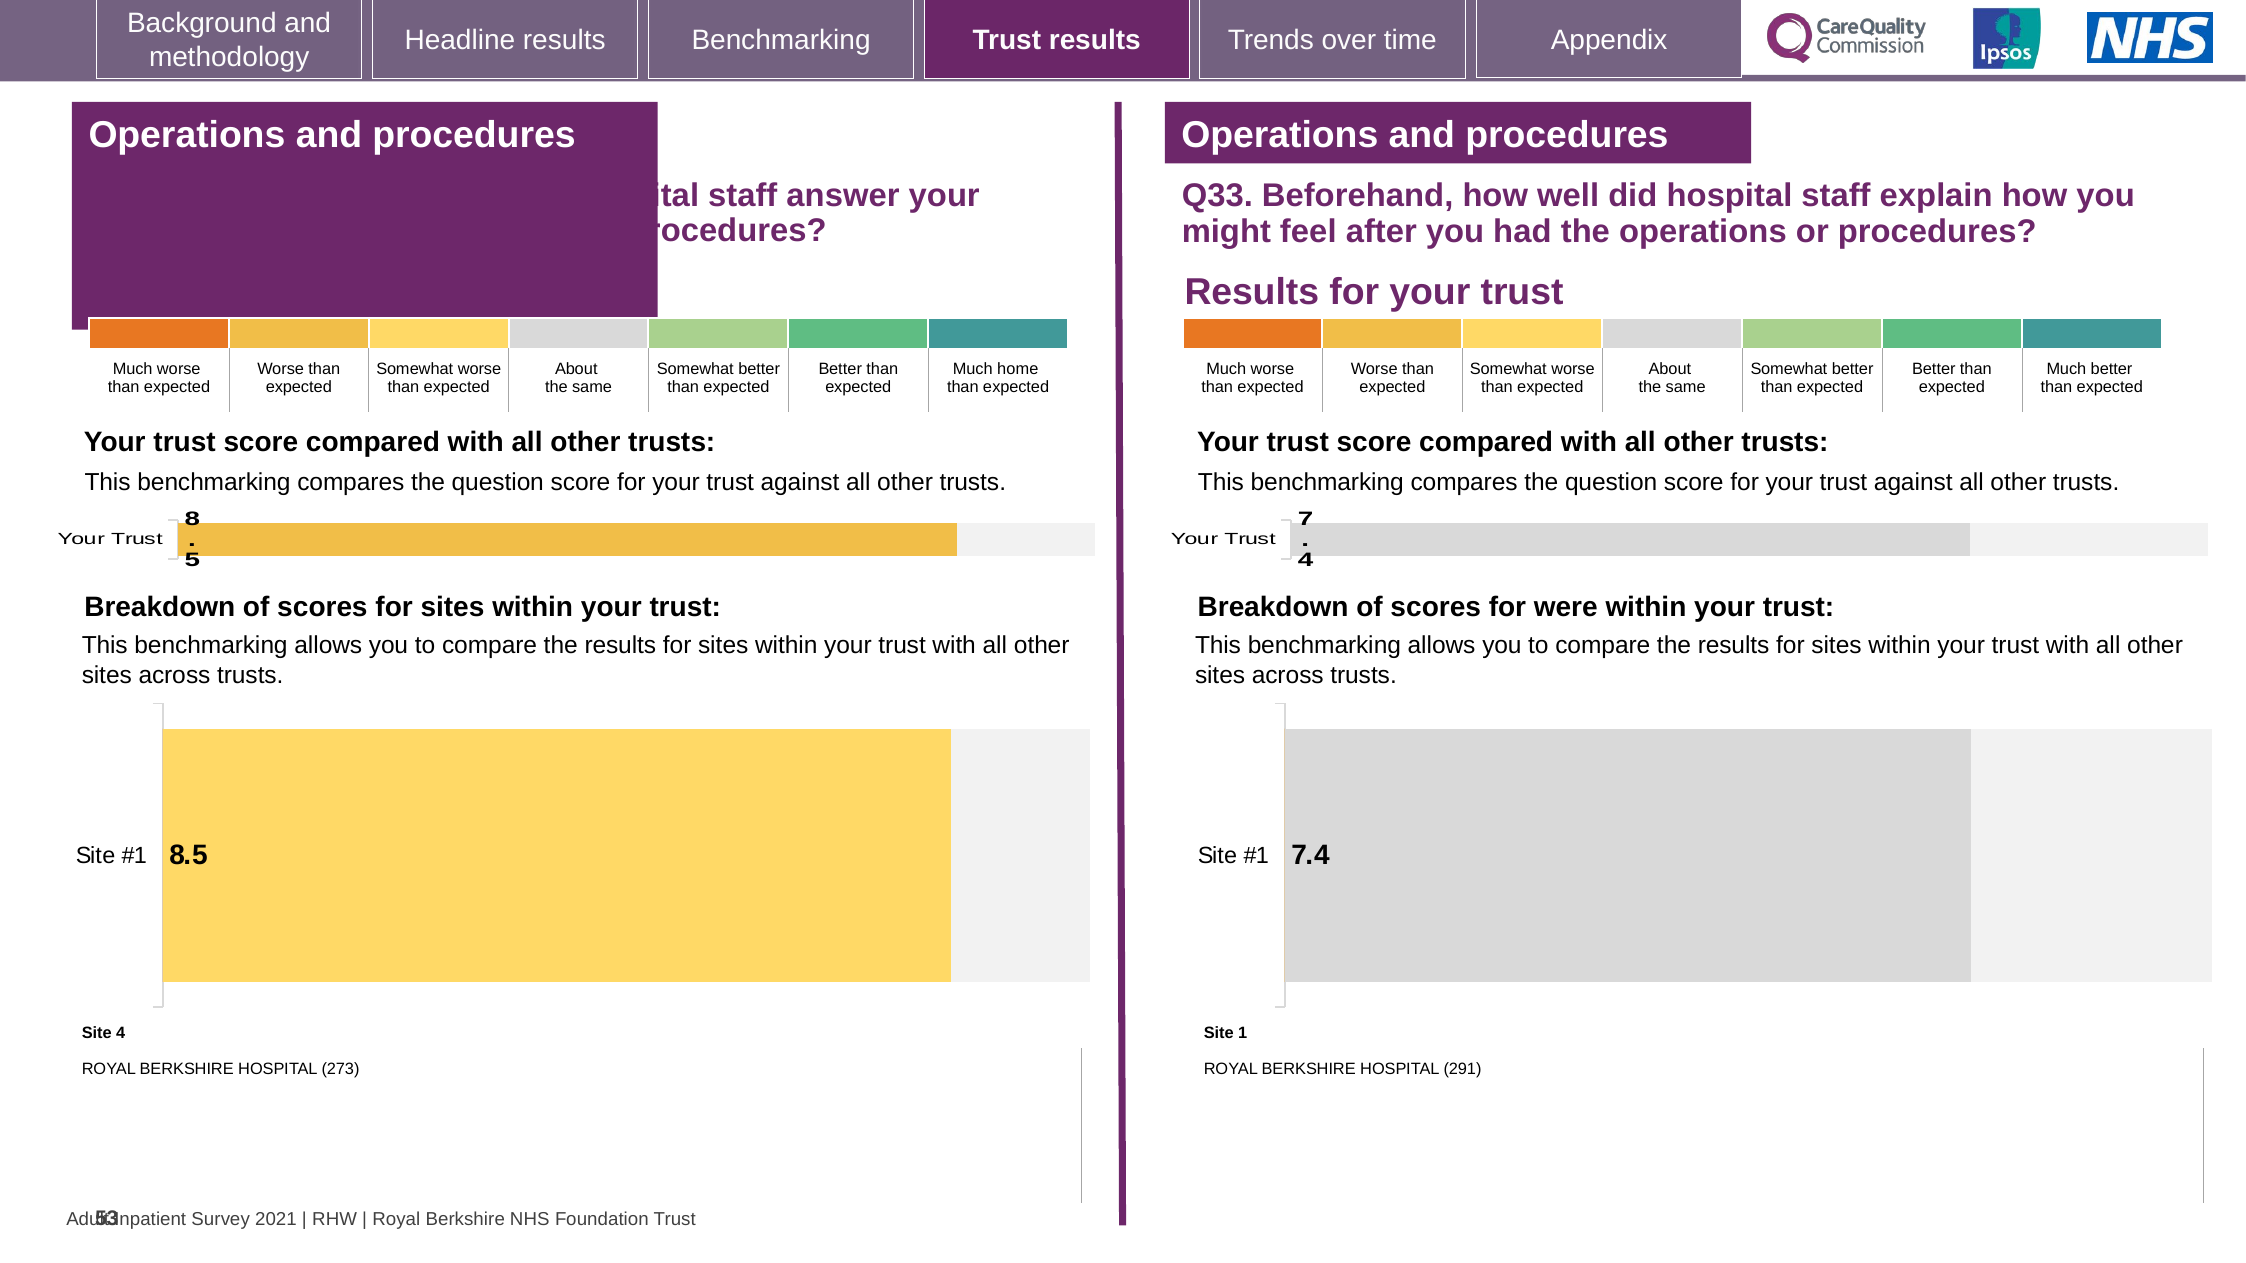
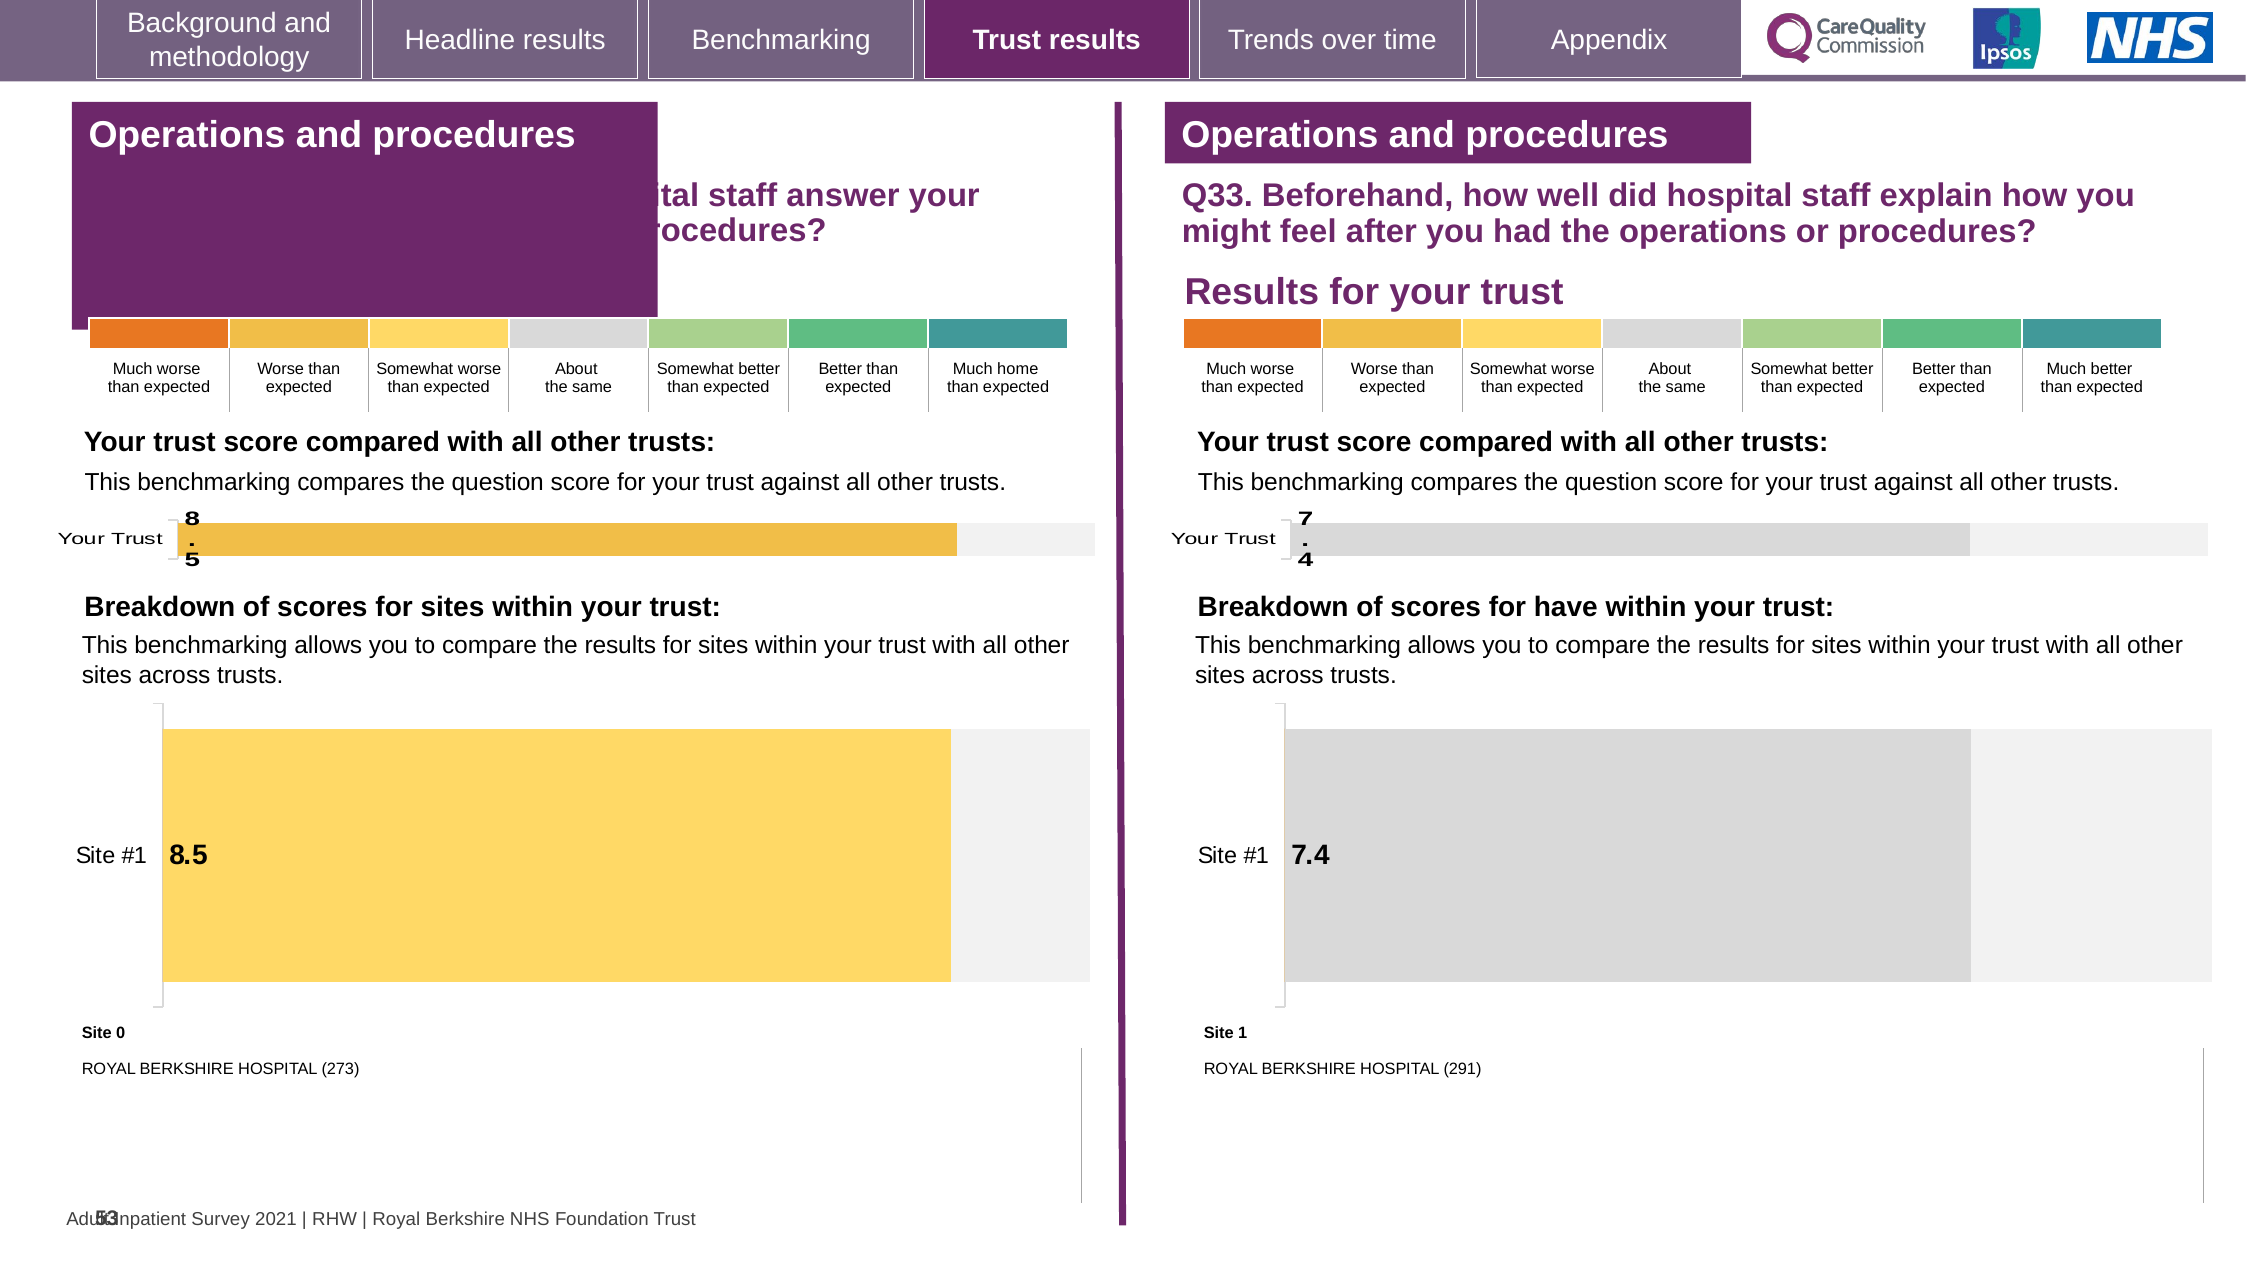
were: were -> have
Site 4: 4 -> 0
